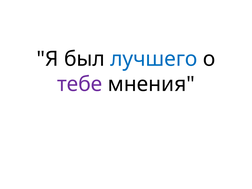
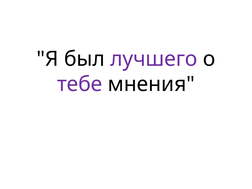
лучшего colour: blue -> purple
